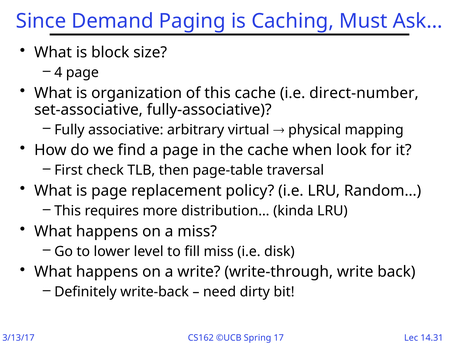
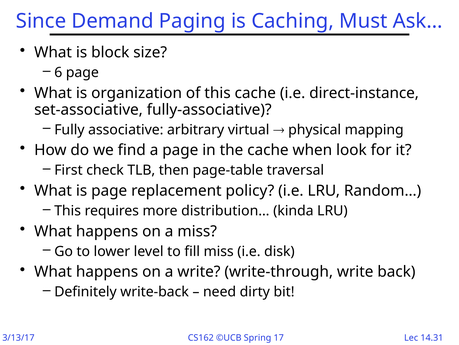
4: 4 -> 6
direct-number: direct-number -> direct-instance
